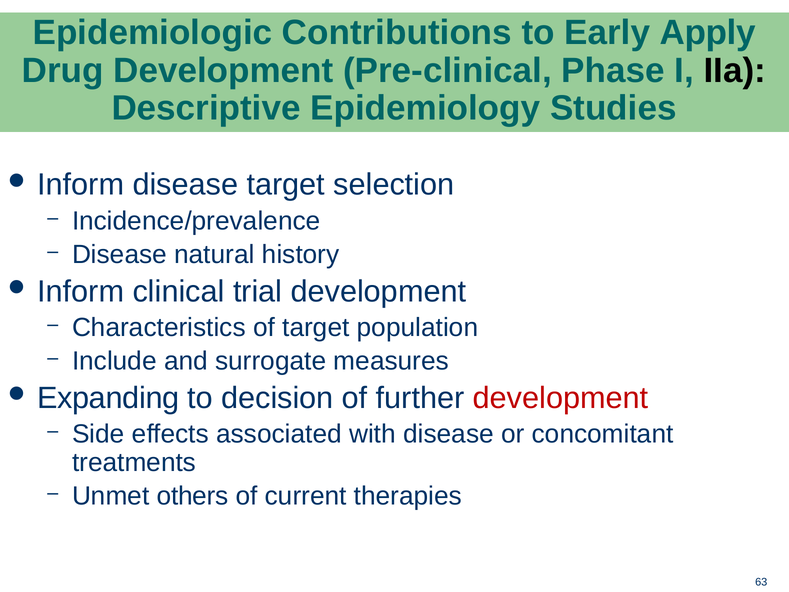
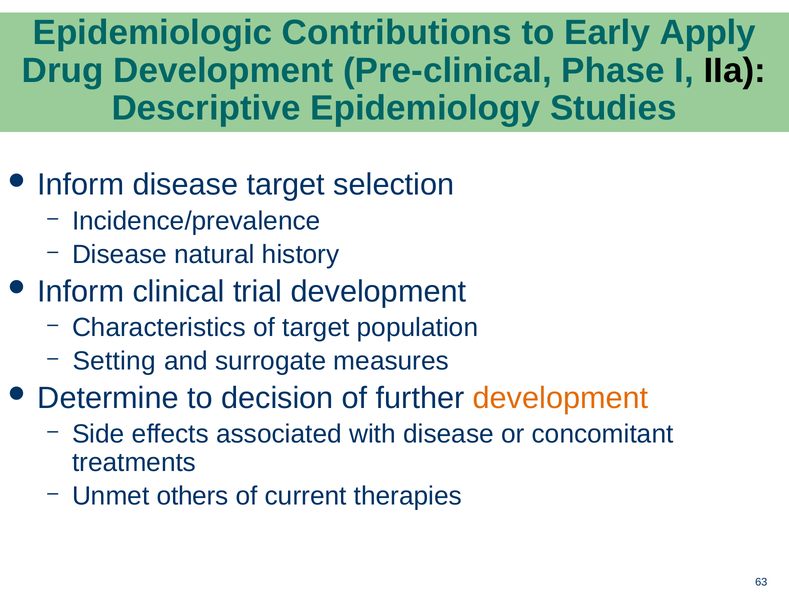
Include: Include -> Setting
Expanding: Expanding -> Determine
development at (561, 398) colour: red -> orange
